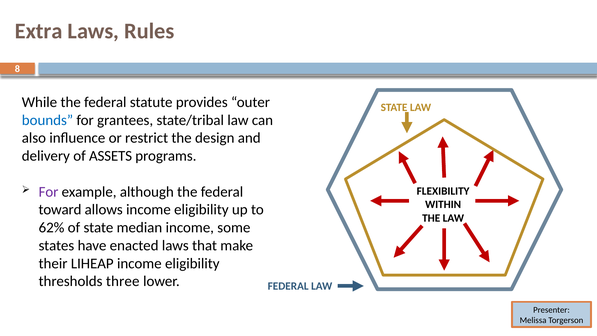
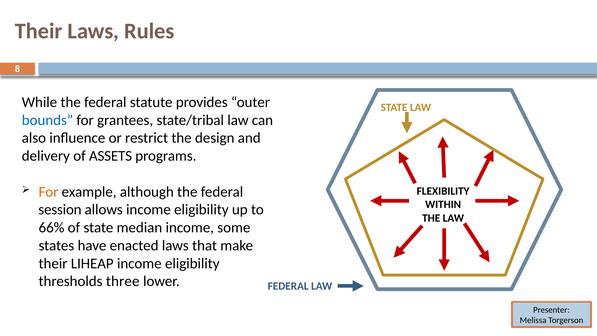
Extra at (39, 31): Extra -> Their
For at (48, 192) colour: purple -> orange
toward: toward -> session
62%: 62% -> 66%
